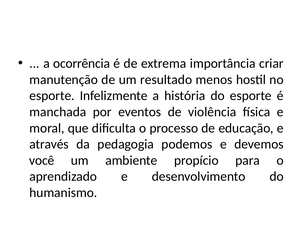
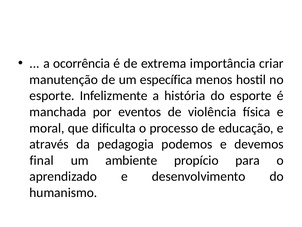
resultado: resultado -> específica
você: você -> final
